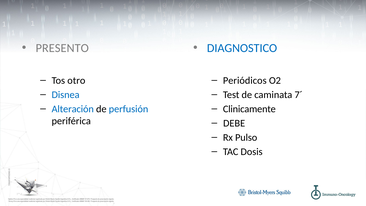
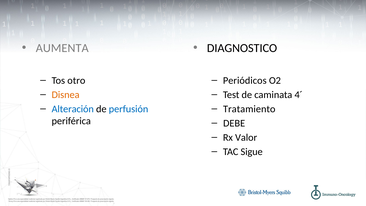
PRESENTO: PRESENTO -> AUMENTA
DIAGNOSTICO colour: blue -> black
Disnea colour: blue -> orange
7´: 7´ -> 4´
Clinicamente: Clinicamente -> Tratamiento
Pulso: Pulso -> Valor
Dosis: Dosis -> Sigue
